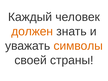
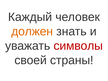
символы colour: orange -> red
